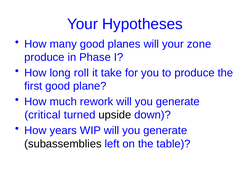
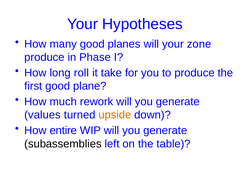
critical: critical -> values
upside colour: black -> orange
years: years -> entire
